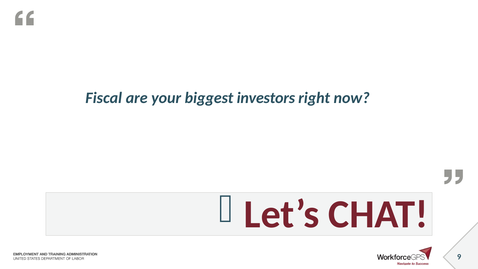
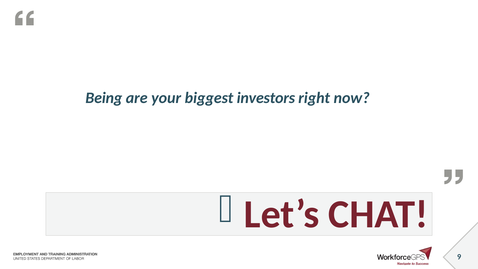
Fiscal: Fiscal -> Being
